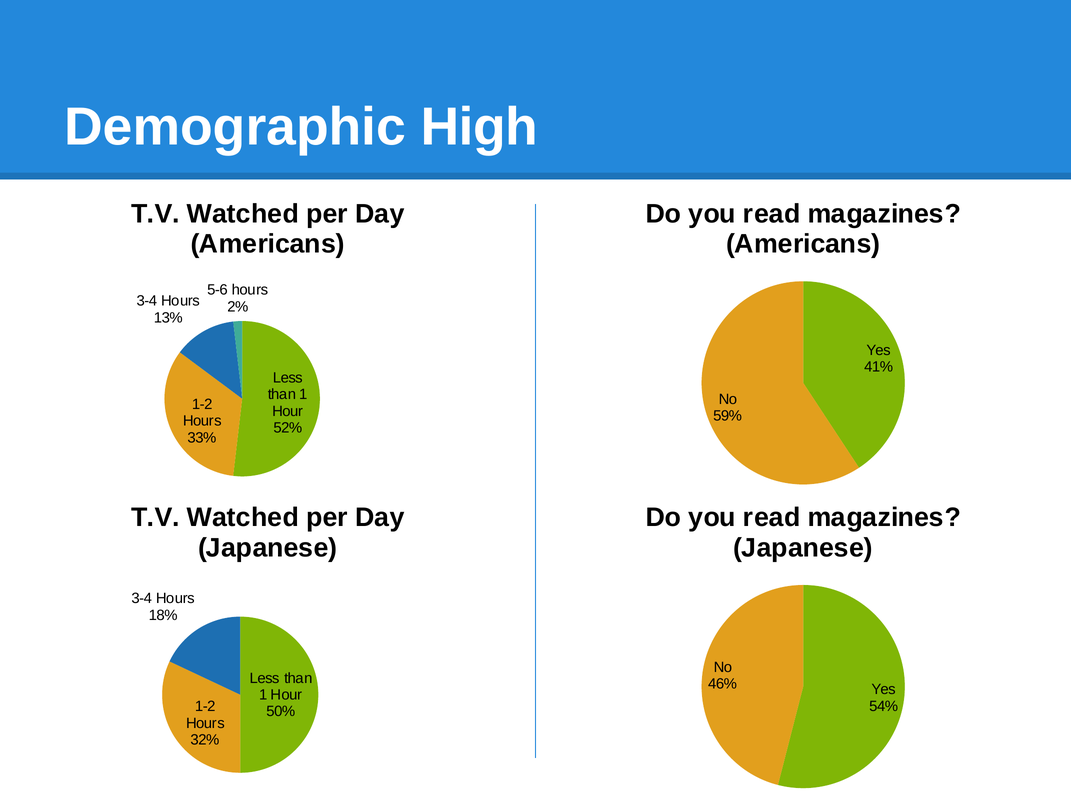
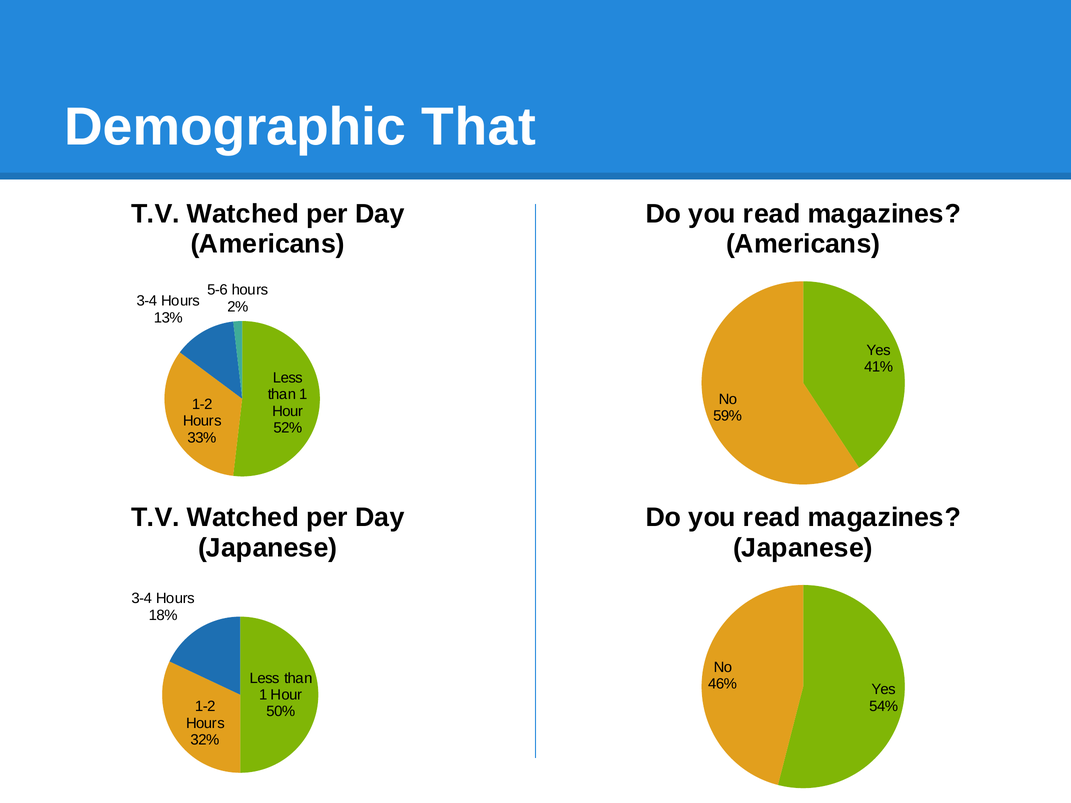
High: High -> That
